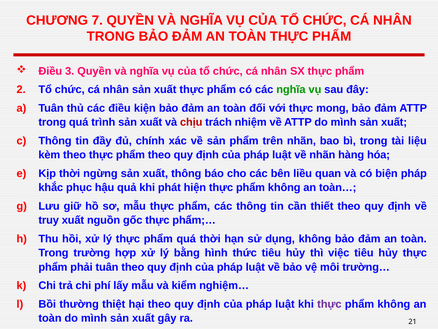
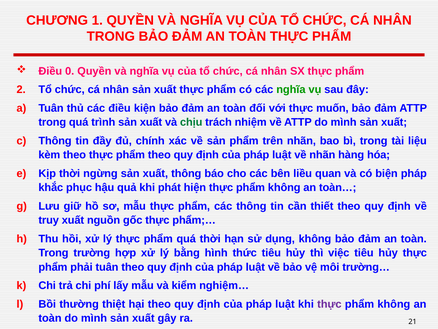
7: 7 -> 1
3: 3 -> 0
mong: mong -> muốn
chịu colour: red -> green
